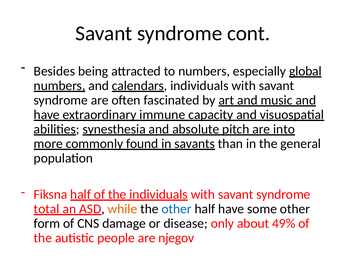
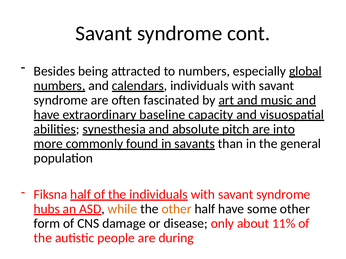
immune: immune -> baseline
total: total -> hubs
other at (177, 209) colour: blue -> orange
49%: 49% -> 11%
njegov: njegov -> during
